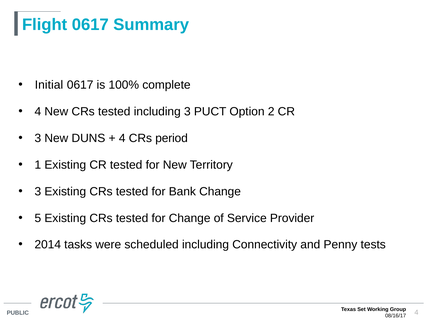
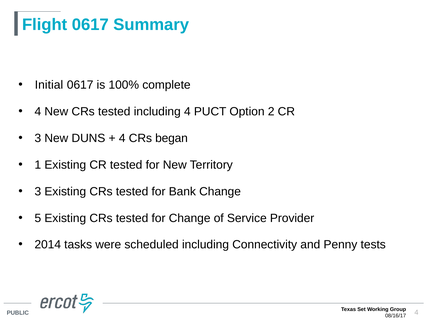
including 3: 3 -> 4
period: period -> began
